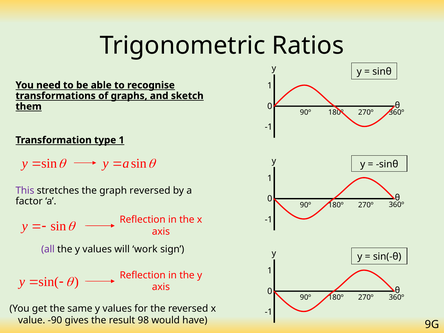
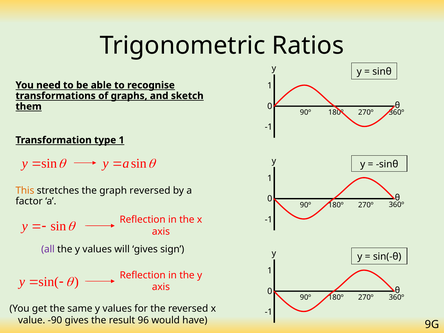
This colour: purple -> orange
will work: work -> gives
98: 98 -> 96
